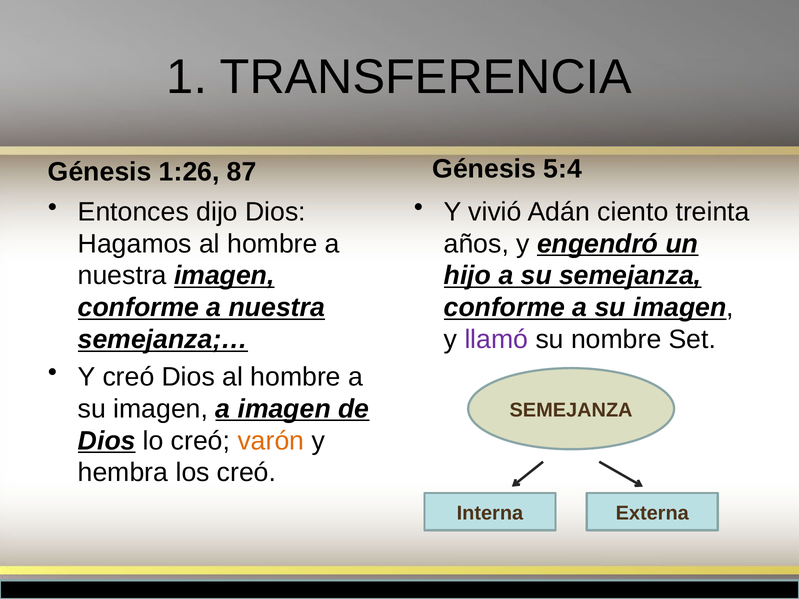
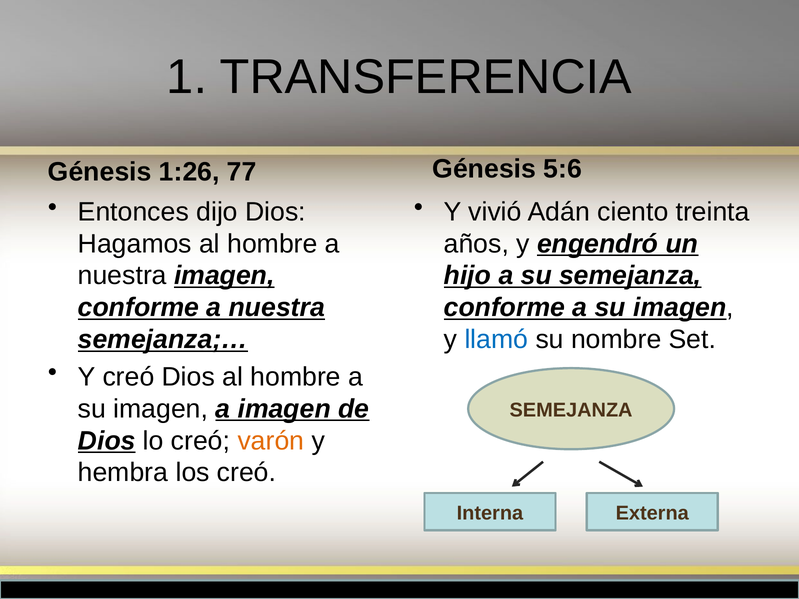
5:4: 5:4 -> 5:6
87: 87 -> 77
llamó colour: purple -> blue
